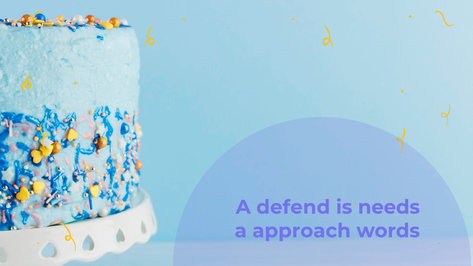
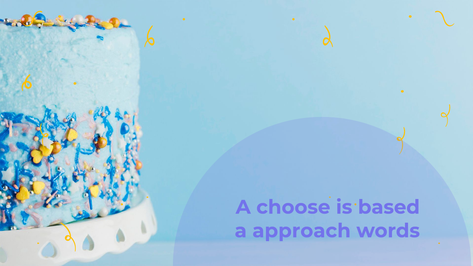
defend: defend -> choose
needs: needs -> based
